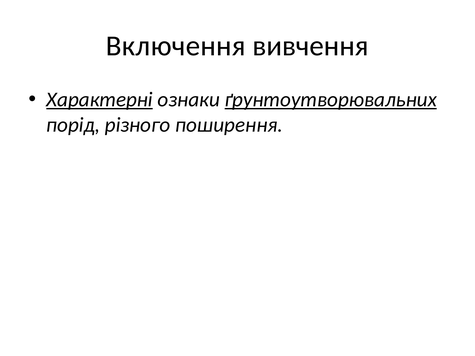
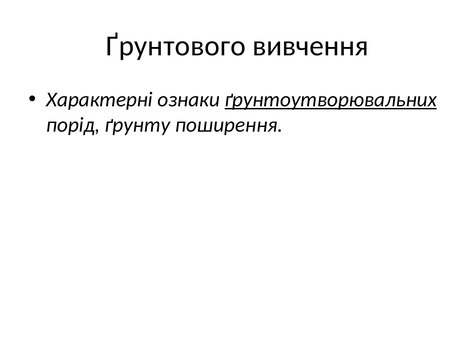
Включення: Включення -> Ґрунтового
Характерні underline: present -> none
різного: різного -> ґрунту
